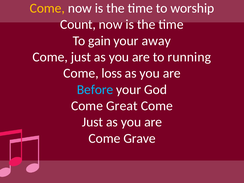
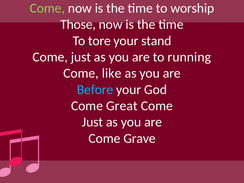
Come at (47, 8) colour: yellow -> light green
Count: Count -> Those
gain: gain -> tore
away: away -> stand
loss: loss -> like
